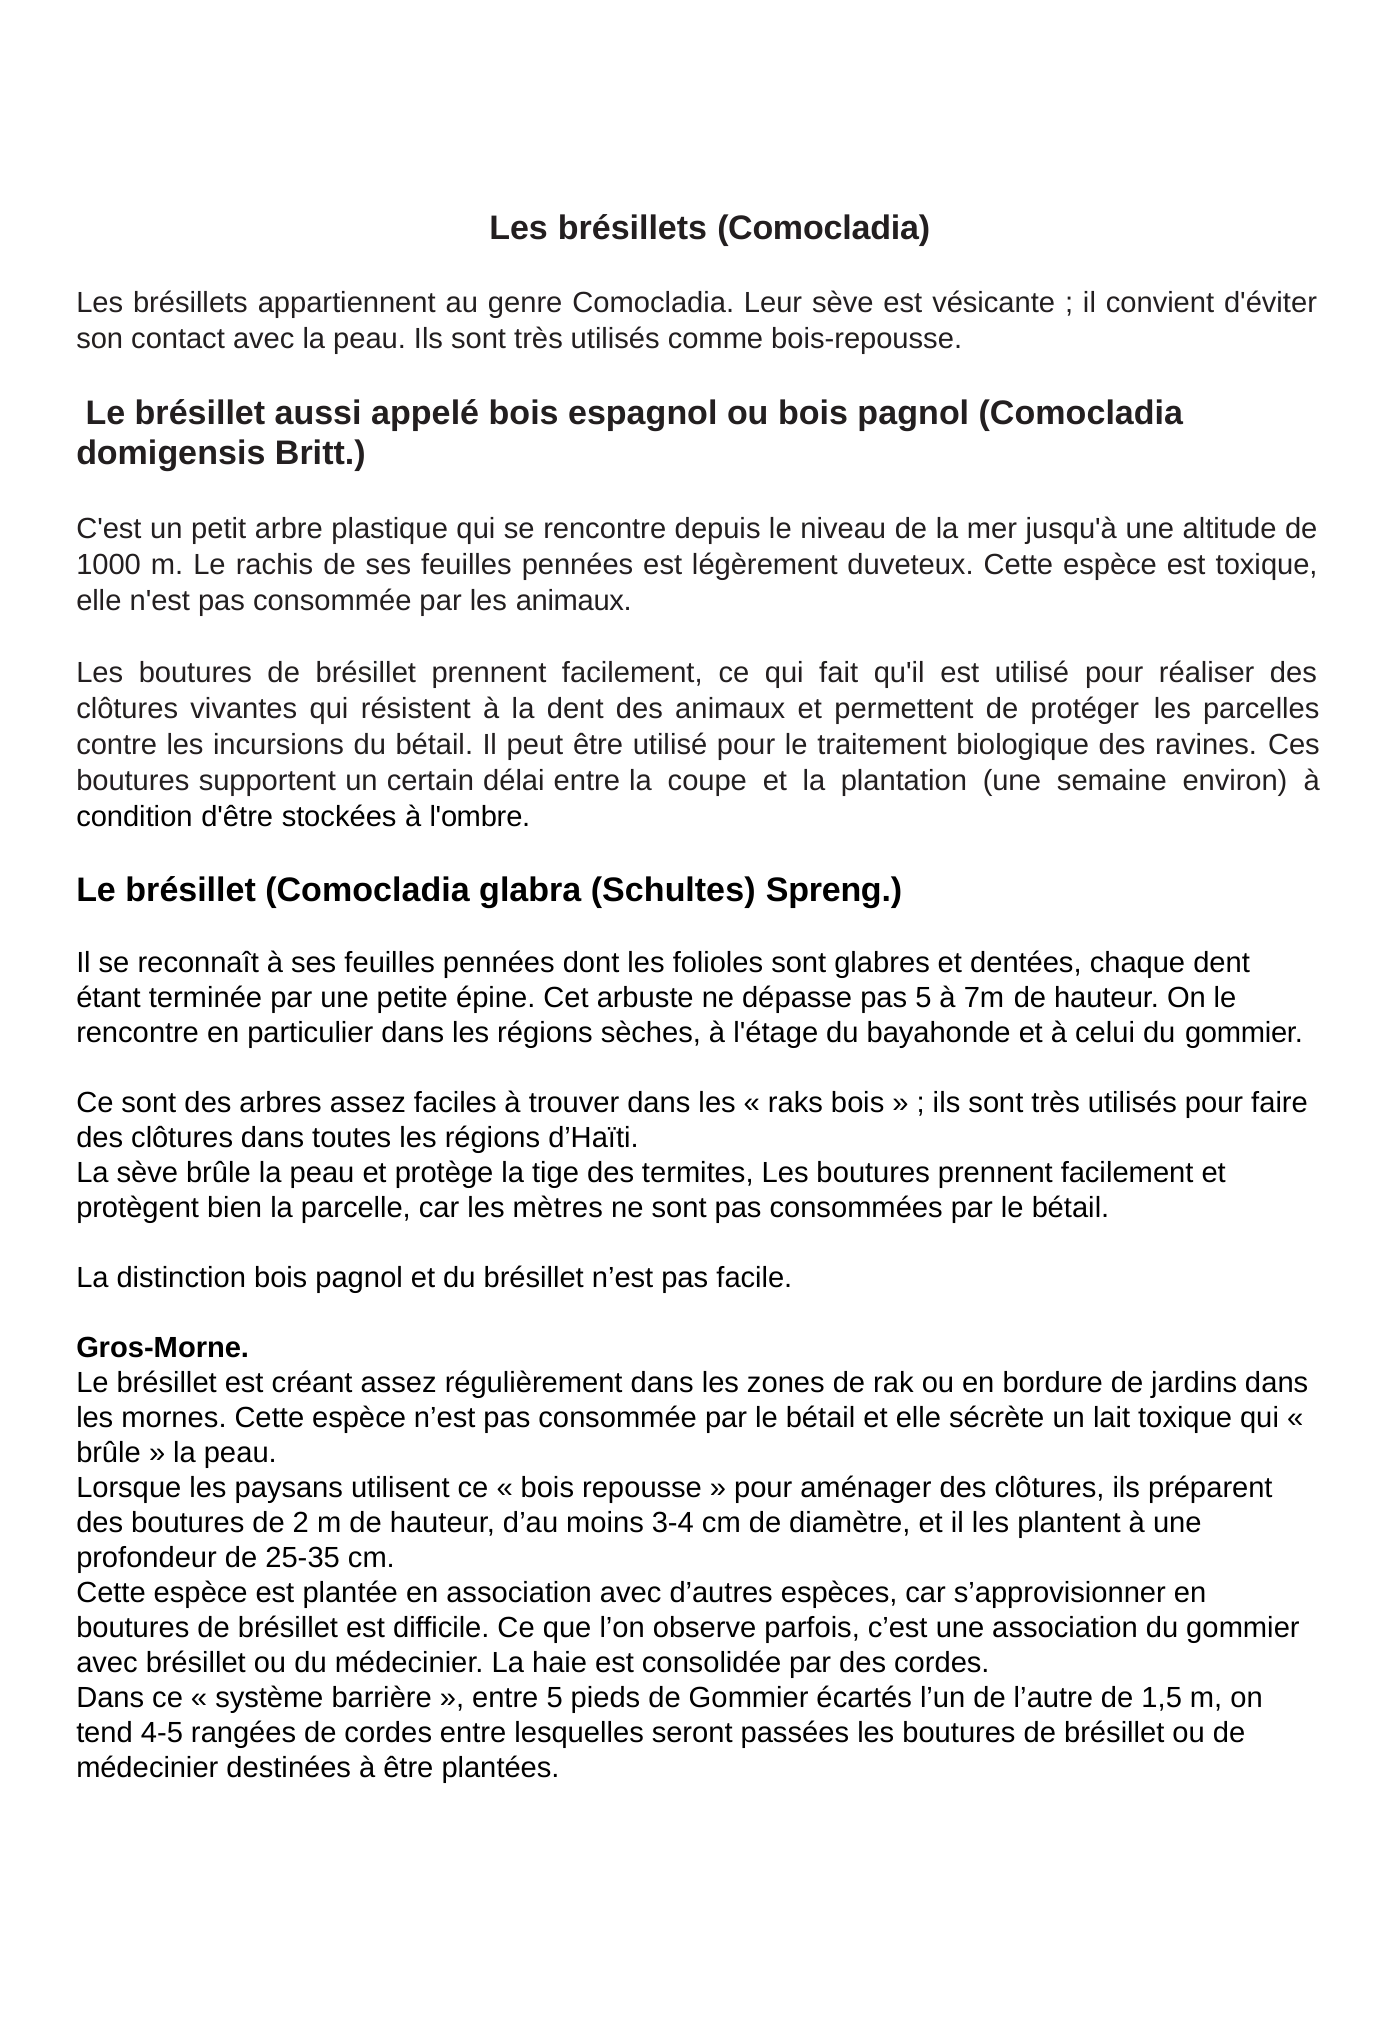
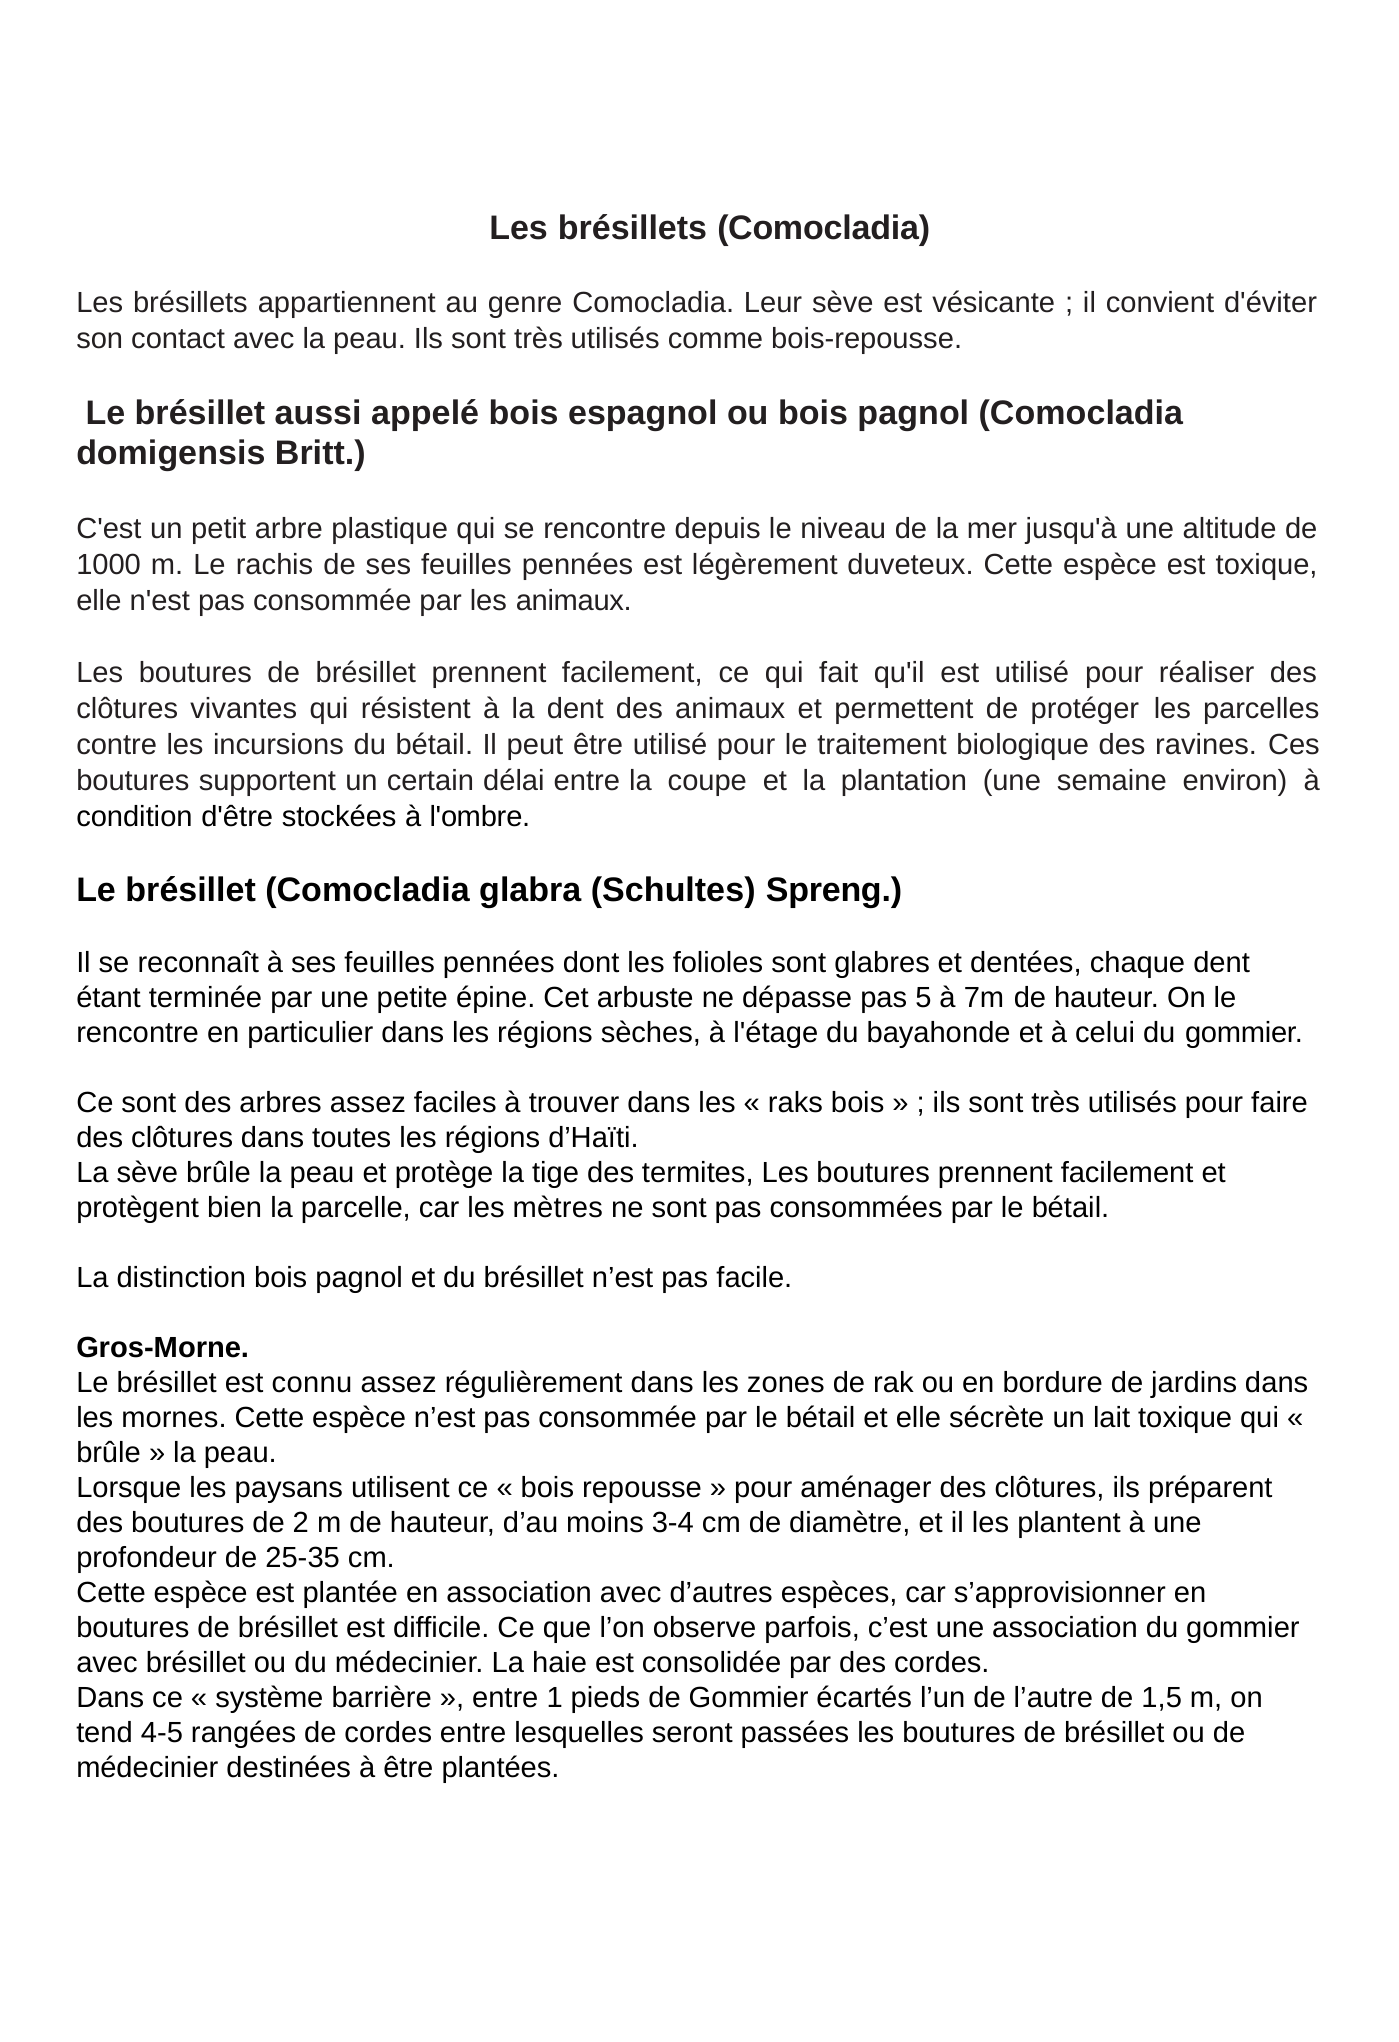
créant: créant -> connu
entre 5: 5 -> 1
